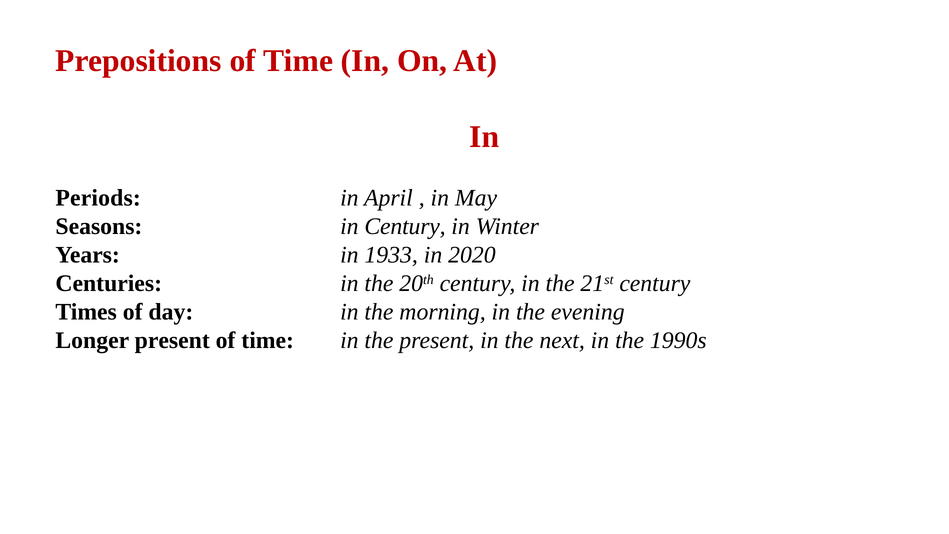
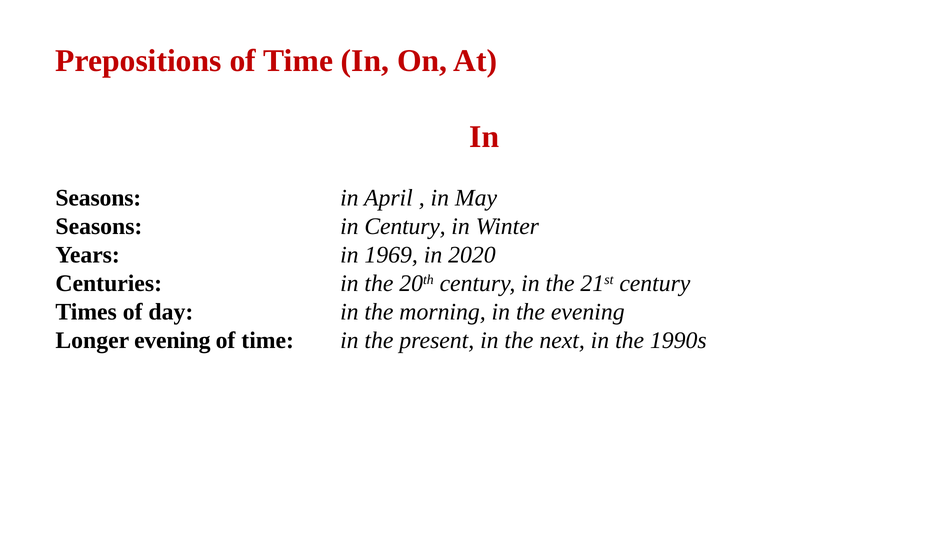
Periods at (98, 198): Periods -> Seasons
1933: 1933 -> 1969
Longer present: present -> evening
